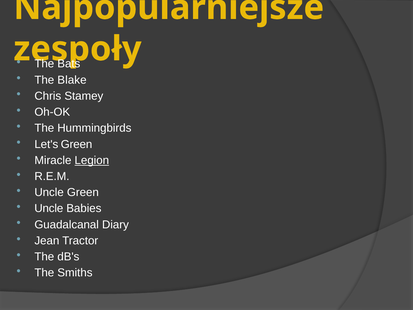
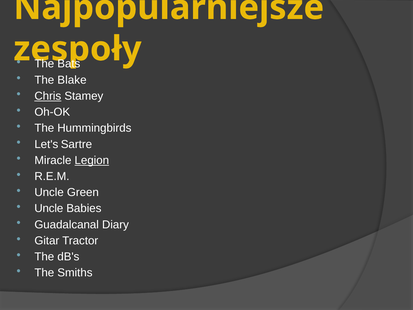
Chris underline: none -> present
Let's Green: Green -> Sartre
Jean: Jean -> Gitar
